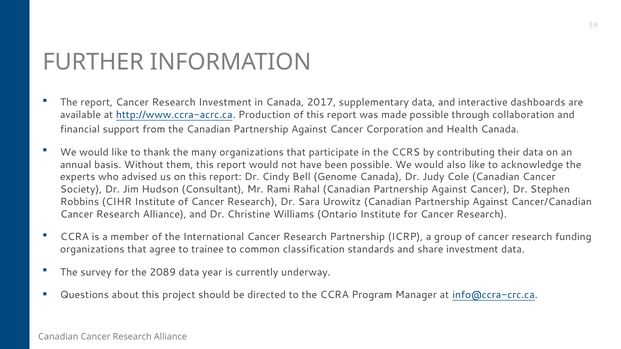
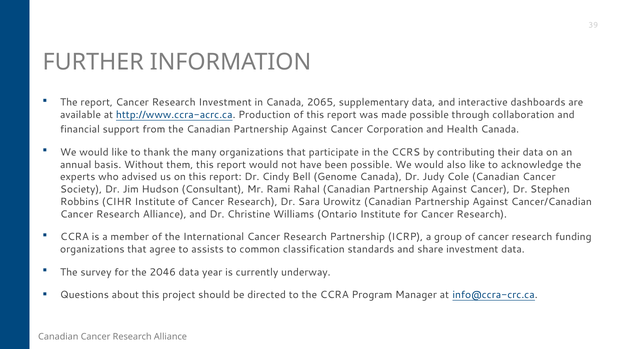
2017: 2017 -> 2065
trainee: trainee -> assists
2089: 2089 -> 2046
